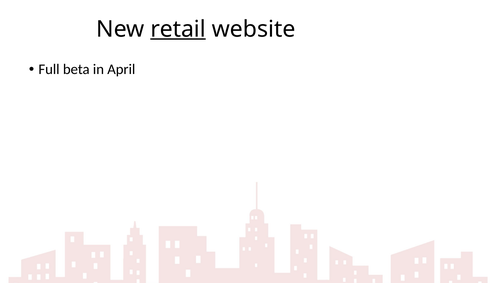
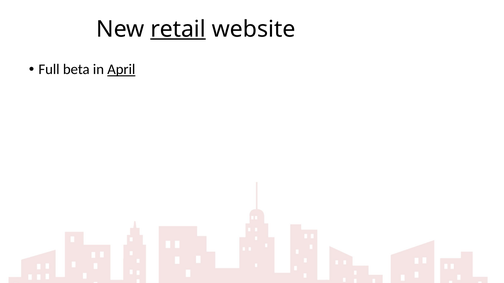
April underline: none -> present
